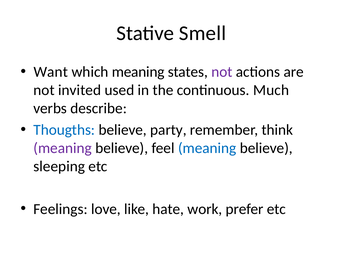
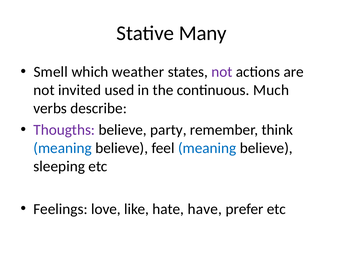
Smell: Smell -> Many
Want: Want -> Smell
which meaning: meaning -> weather
Thougths colour: blue -> purple
meaning at (63, 148) colour: purple -> blue
work: work -> have
